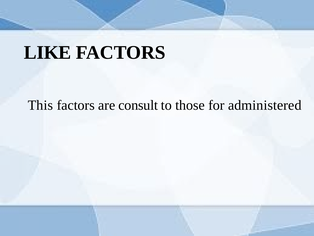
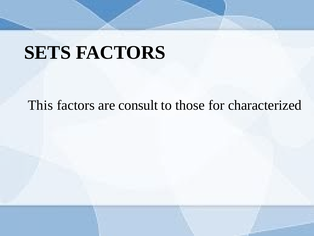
LIKE: LIKE -> SETS
administered: administered -> characterized
